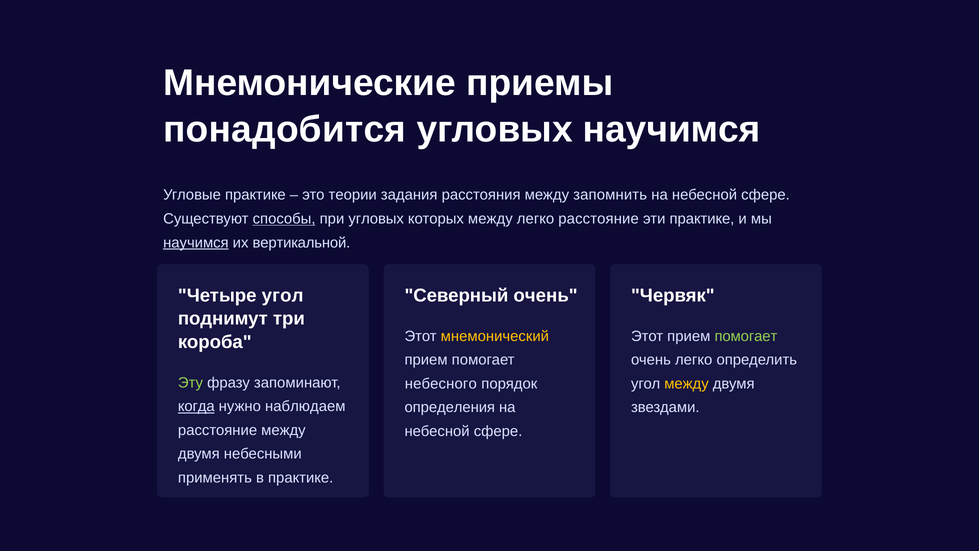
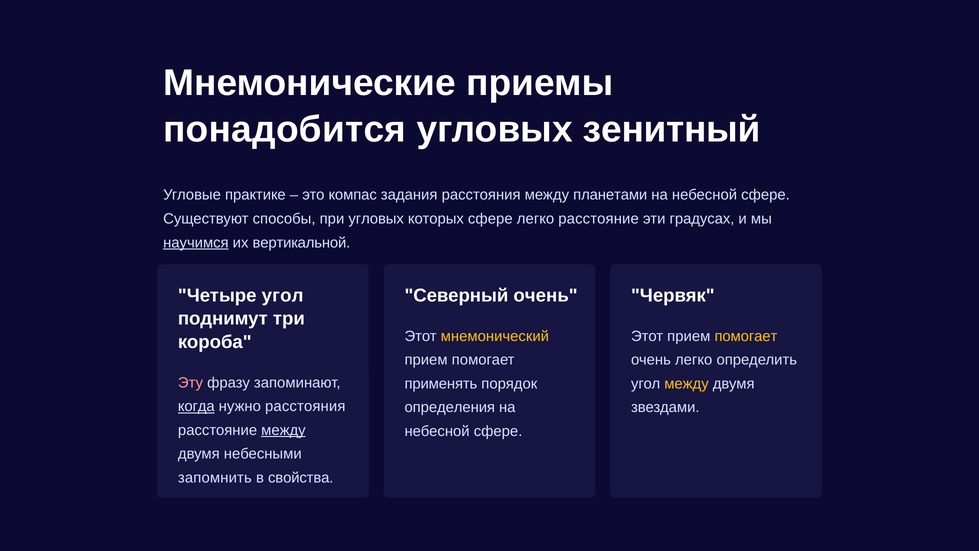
угловых научимся: научимся -> зенитный
теории: теории -> компас
запомнить: запомнить -> планетами
способы underline: present -> none
которых между: между -> сфере
эти практике: практике -> градусах
помогает at (746, 336) colour: light green -> yellow
Эту colour: light green -> pink
небесного: небесного -> применять
нужно наблюдаем: наблюдаем -> расстояния
между at (283, 430) underline: none -> present
применять: применять -> запомнить
в практике: практике -> свойства
